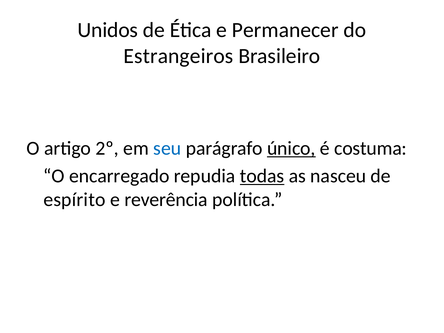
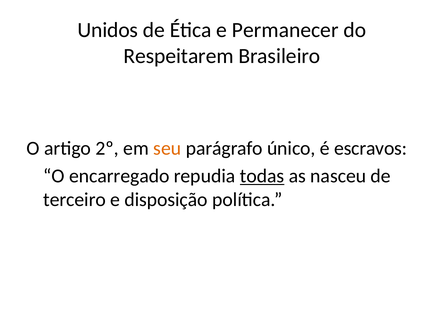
Estrangeiros: Estrangeiros -> Respeitarem
seu colour: blue -> orange
único underline: present -> none
costuma: costuma -> escravos
espírito: espírito -> terceiro
reverência: reverência -> disposição
